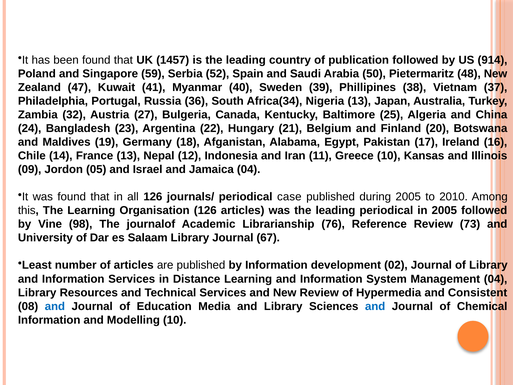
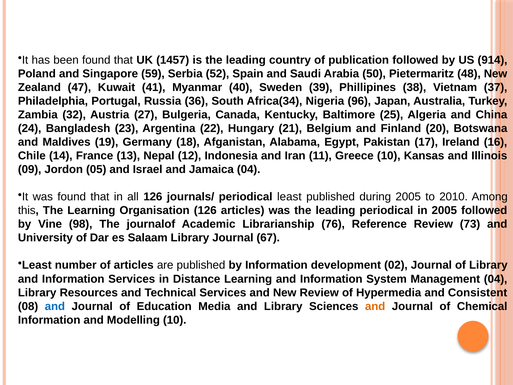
Nigeria 13: 13 -> 96
periodical case: case -> least
and at (375, 306) colour: blue -> orange
